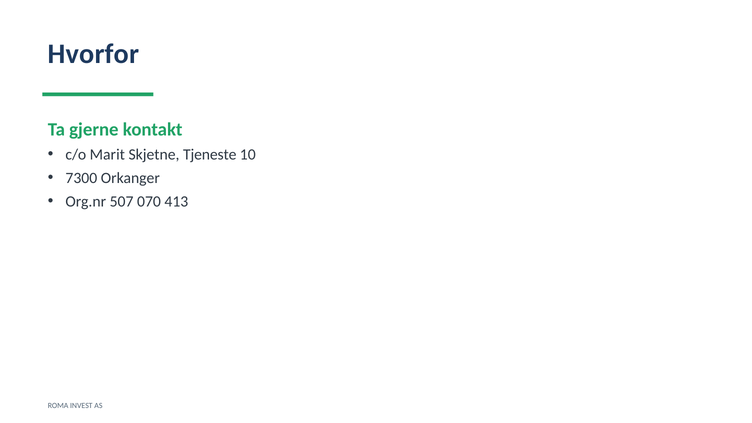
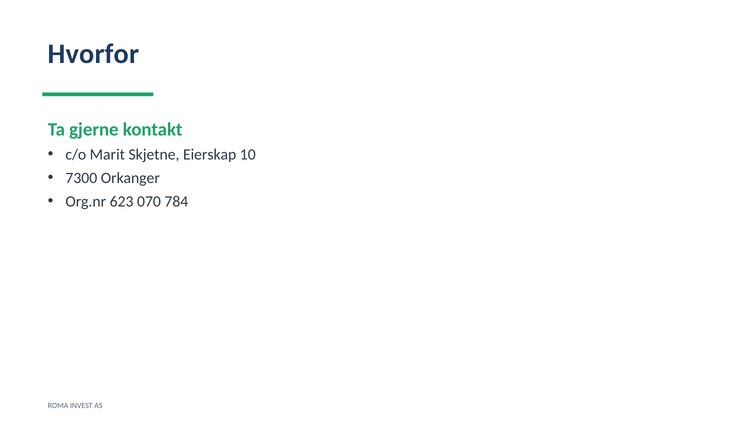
Tjeneste: Tjeneste -> Eierskap
507: 507 -> 623
413: 413 -> 784
